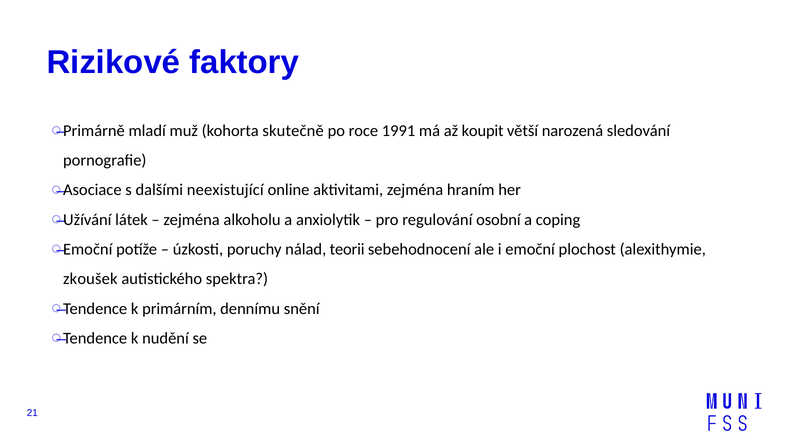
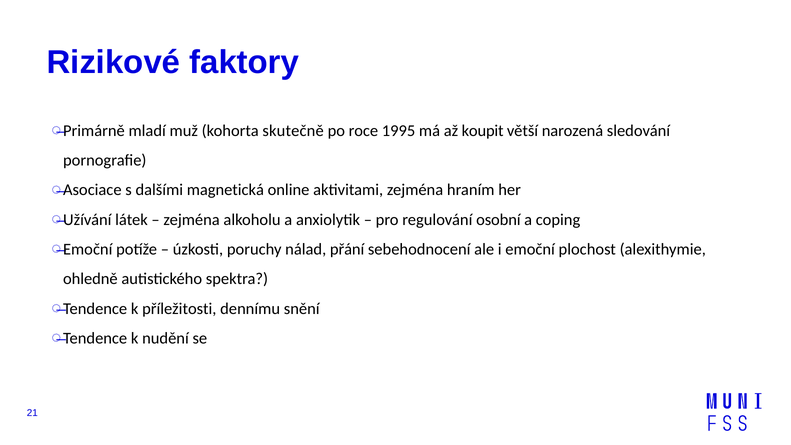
1991: 1991 -> 1995
neexistující: neexistující -> magnetická
teorii: teorii -> přání
zkoušek: zkoušek -> ohledně
primárním: primárním -> příležitosti
